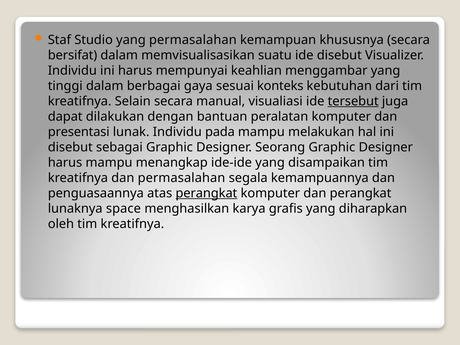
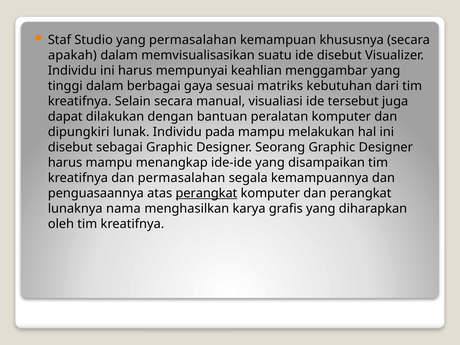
bersifat: bersifat -> apakah
konteks: konteks -> matriks
tersebut underline: present -> none
presentasi: presentasi -> dipungkiri
space: space -> nama
